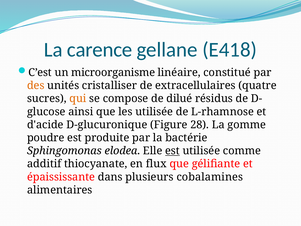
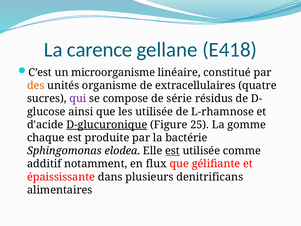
cristalliser: cristalliser -> organisme
qui colour: orange -> purple
dilué: dilué -> série
D-glucuronique underline: none -> present
28: 28 -> 25
poudre: poudre -> chaque
thiocyanate: thiocyanate -> notamment
cobalamines: cobalamines -> denitrificans
